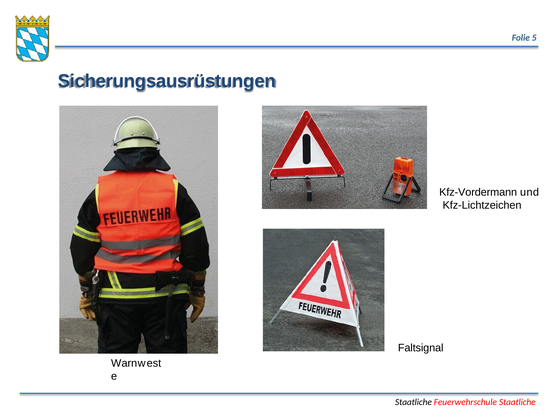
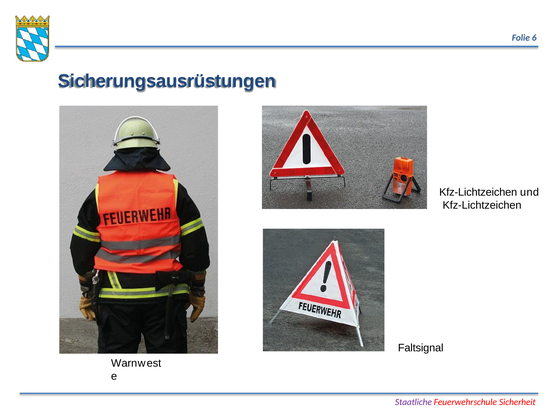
5: 5 -> 6
Kfz-Vordermann at (478, 192): Kfz-Vordermann -> Kfz-Lichtzeichen
Staatliche at (413, 402) colour: black -> purple
Feuerwehrschule Staatliche: Staatliche -> Sicherheit
